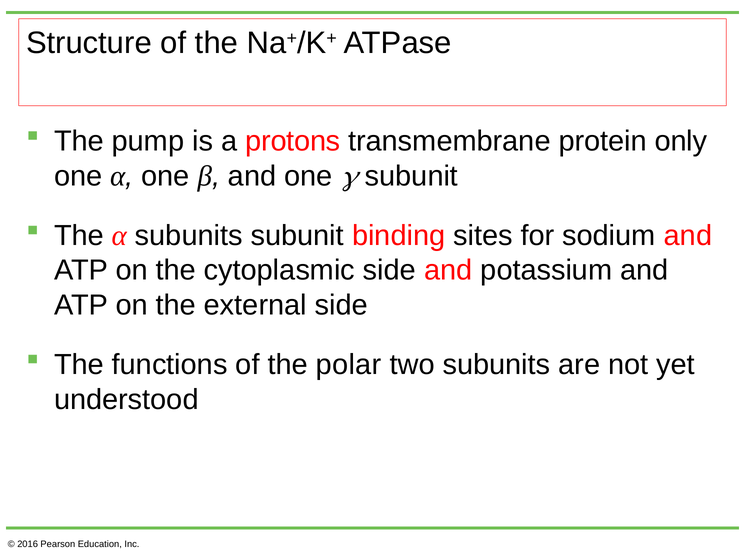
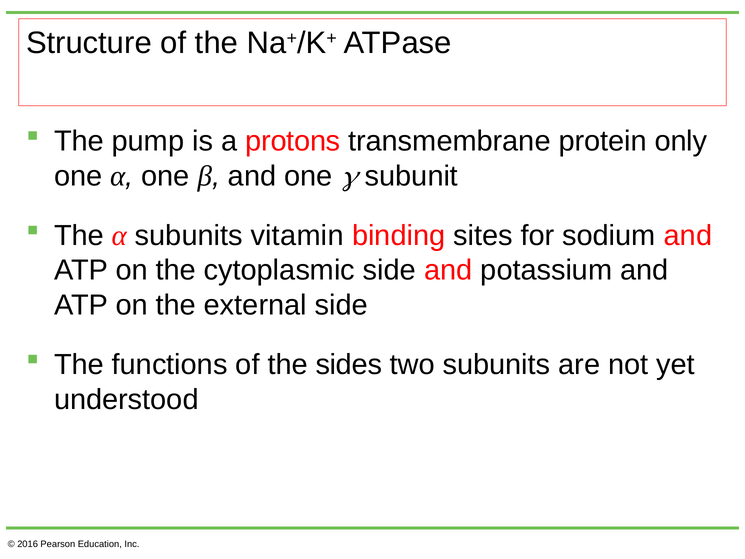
subunits subunit: subunit -> vitamin
polar: polar -> sides
